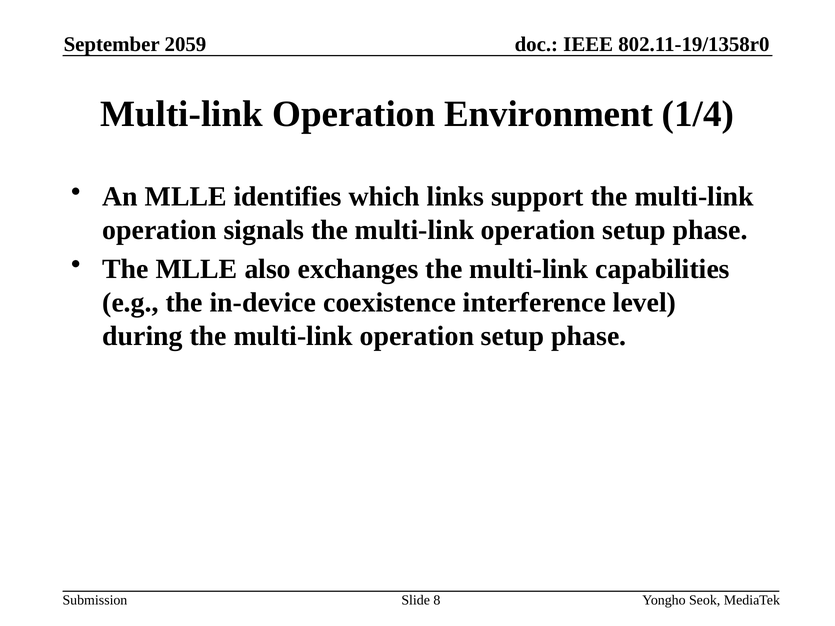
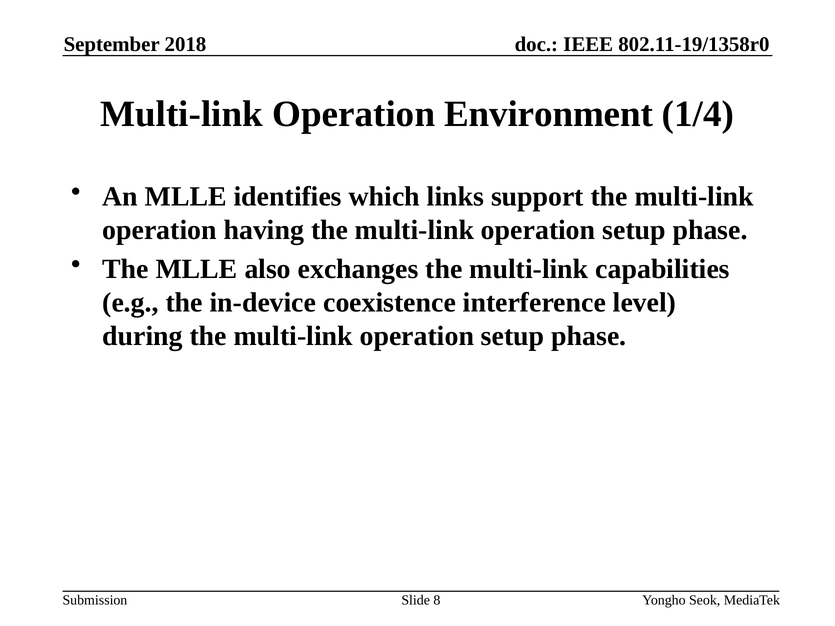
2059: 2059 -> 2018
signals: signals -> having
